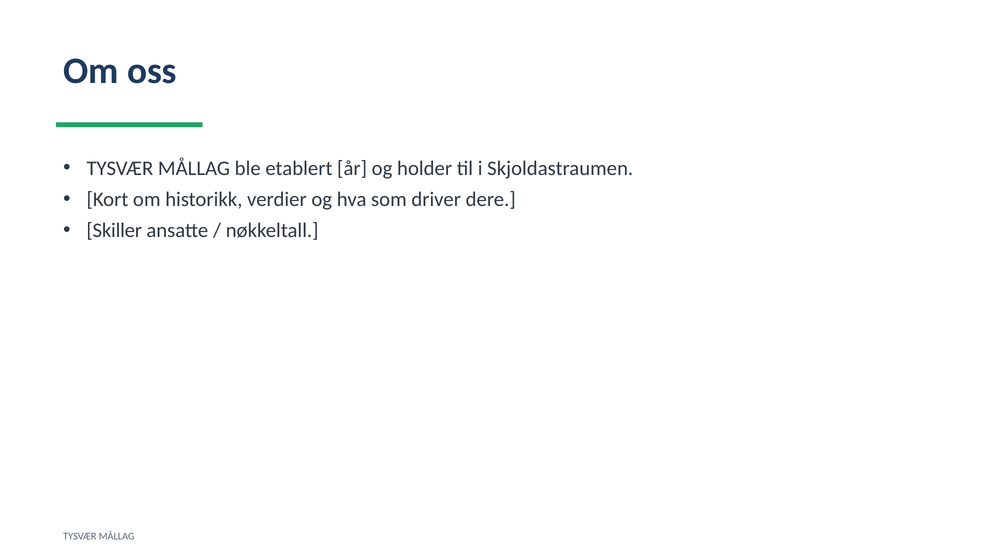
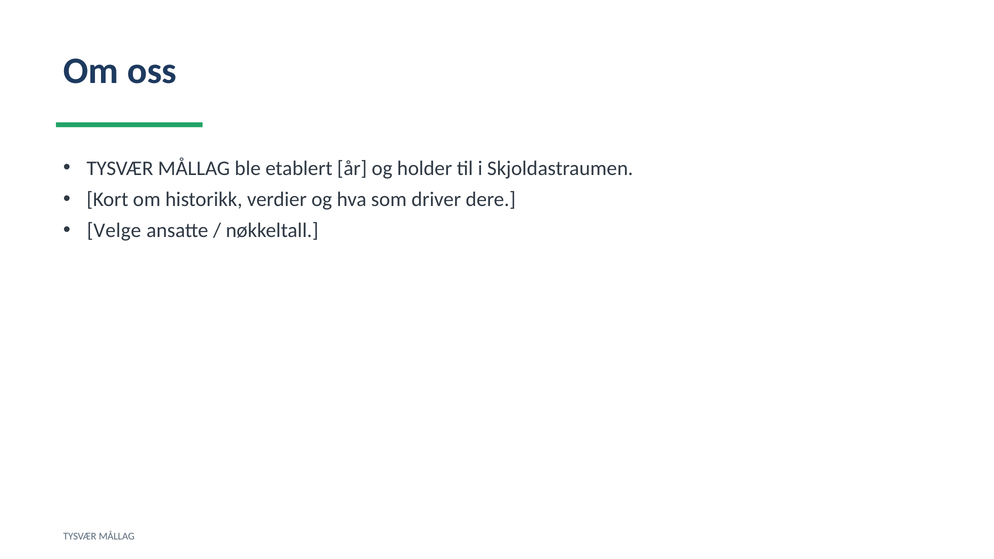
Skiller: Skiller -> Velge
